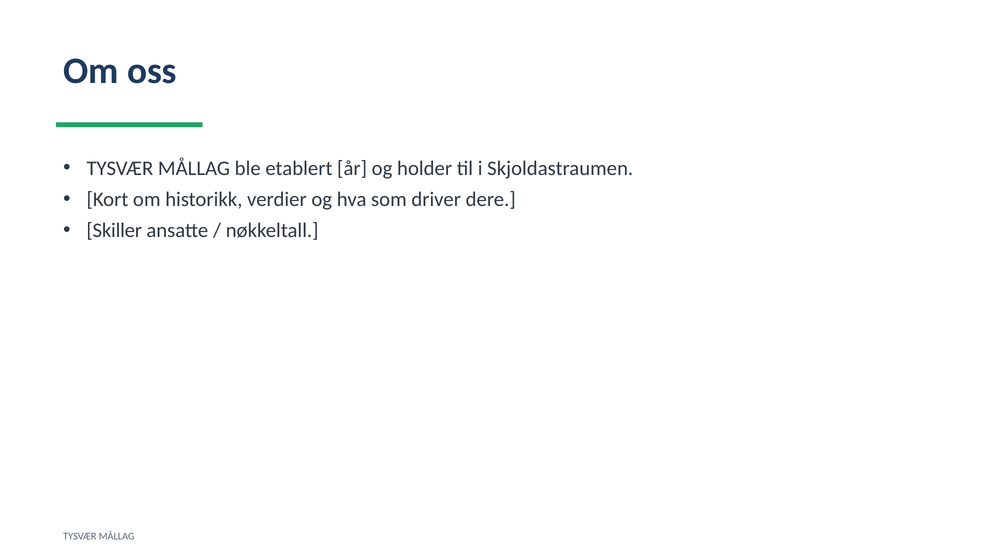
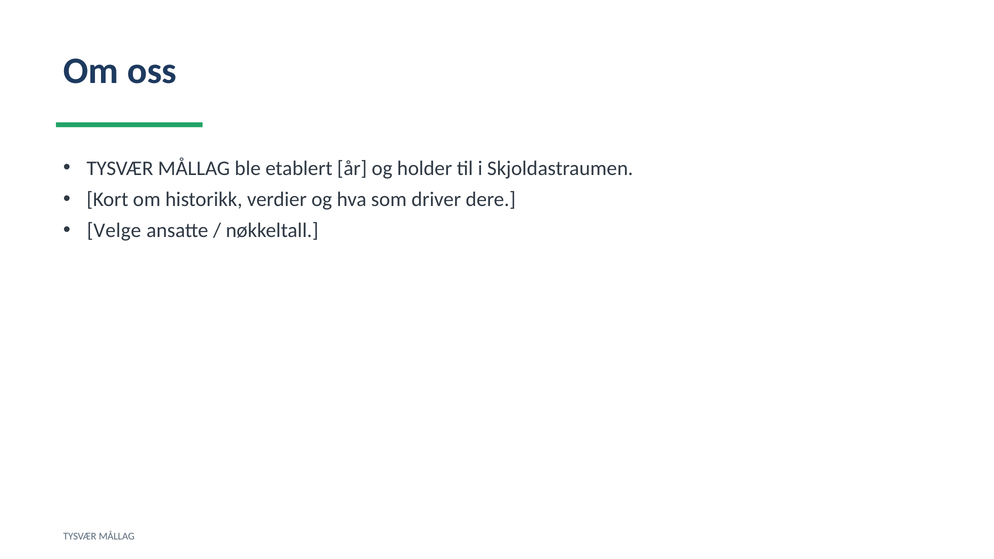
Skiller: Skiller -> Velge
